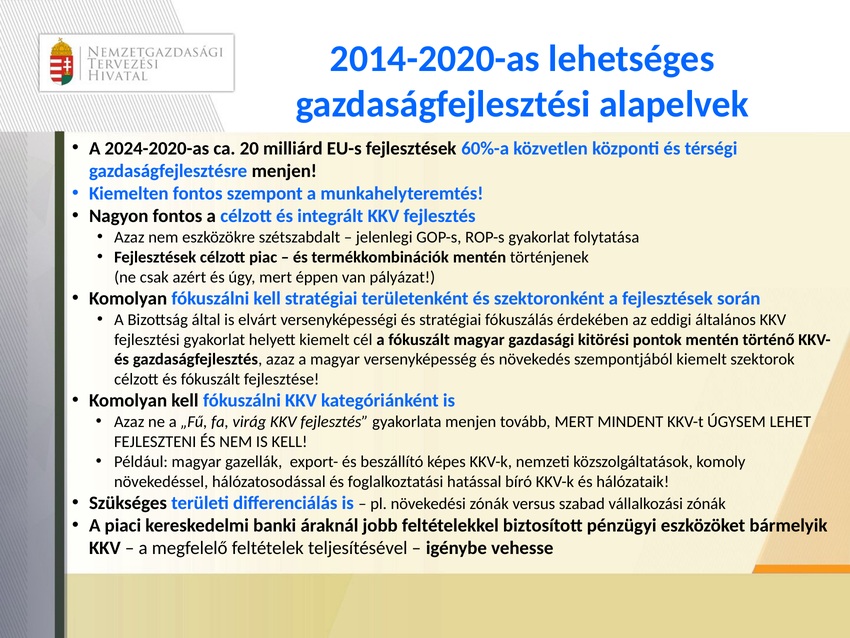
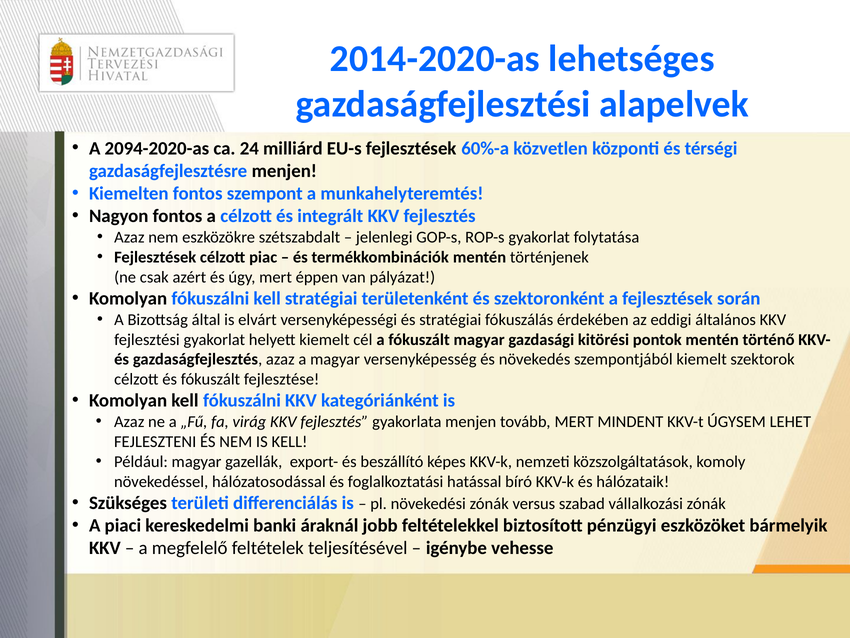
2024-2020-as: 2024-2020-as -> 2094-2020-as
20: 20 -> 24
